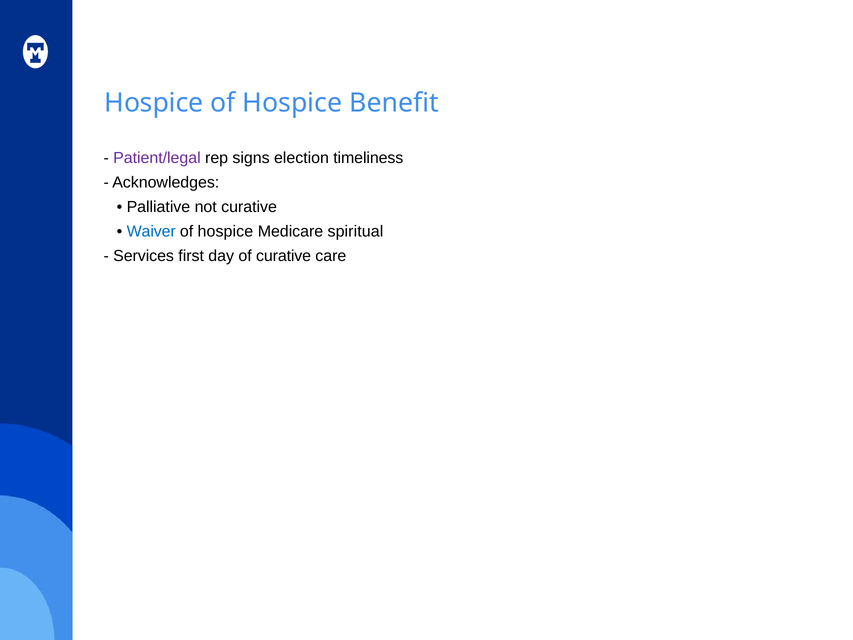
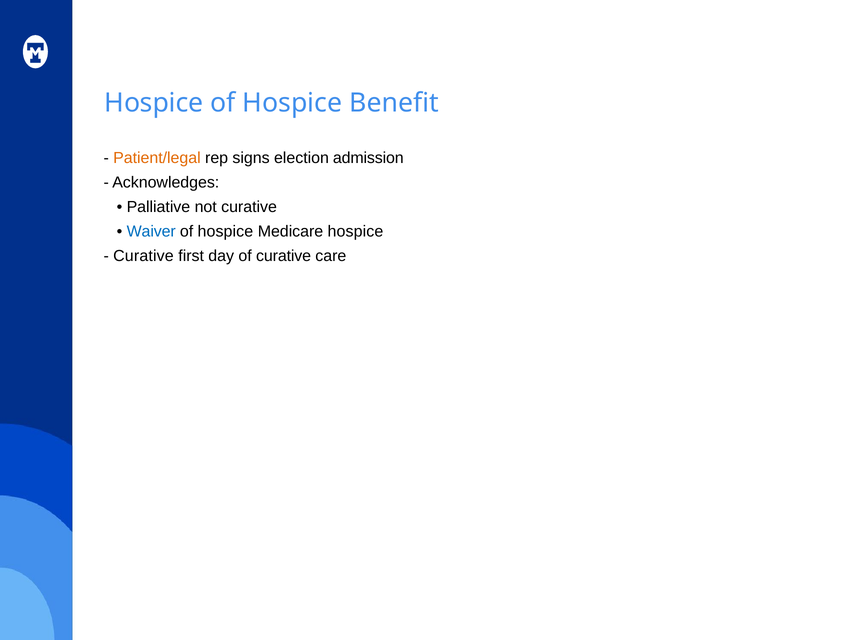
Patient/legal colour: purple -> orange
timeliness: timeliness -> admission
Medicare spiritual: spiritual -> hospice
Services at (144, 256): Services -> Curative
